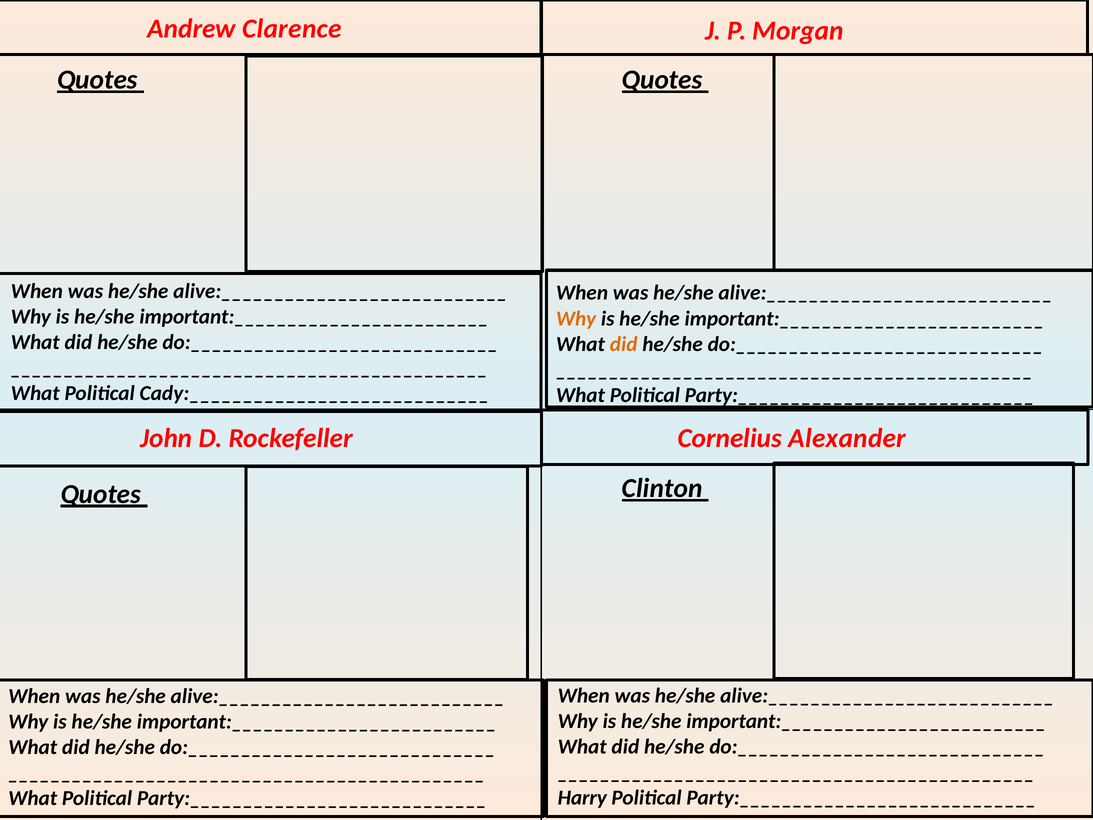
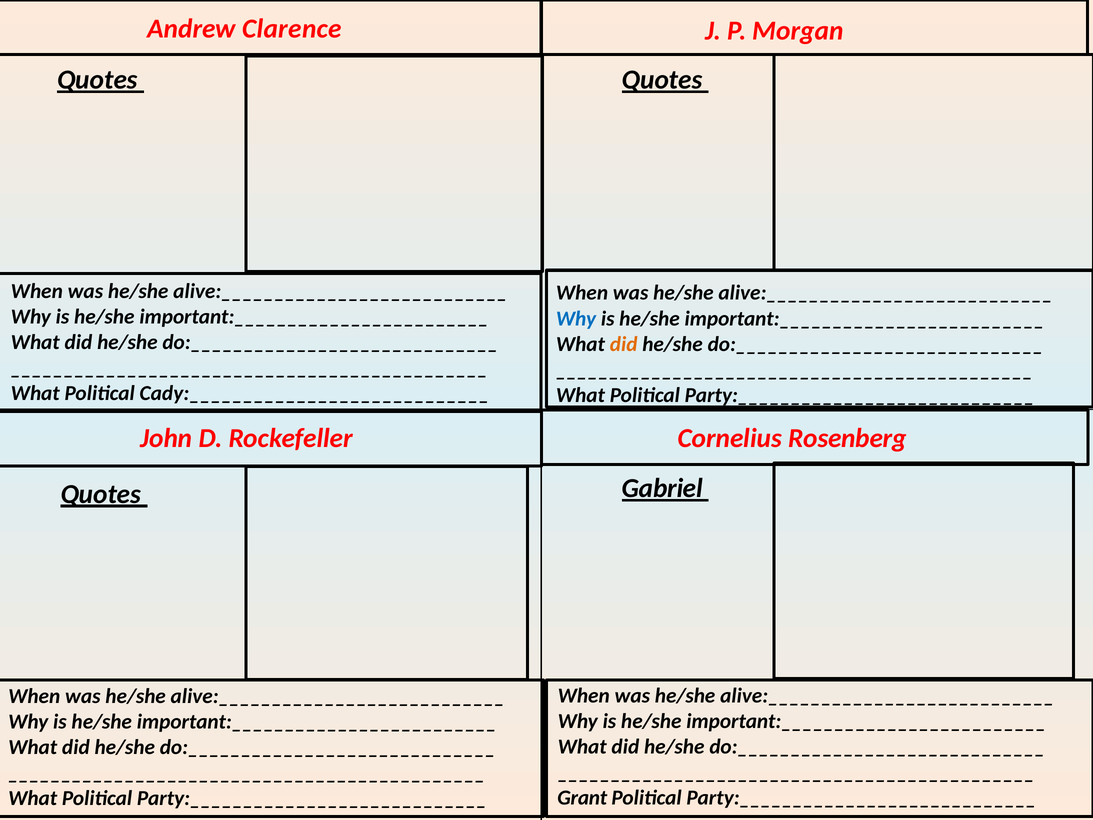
Why at (576, 318) colour: orange -> blue
Alexander: Alexander -> Rosenberg
Clinton: Clinton -> Gabriel
Harry: Harry -> Grant
